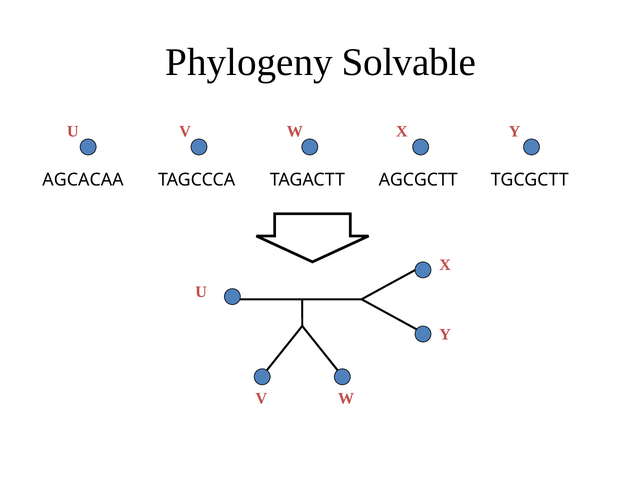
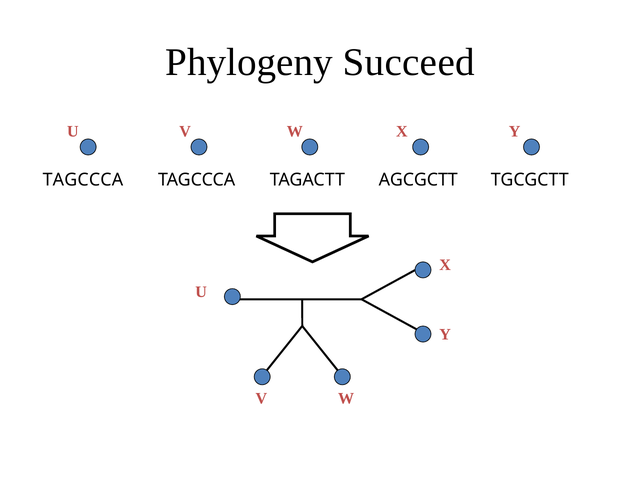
Solvable: Solvable -> Succeed
AGCACAA at (83, 180): AGCACAA -> TAGCCCA
